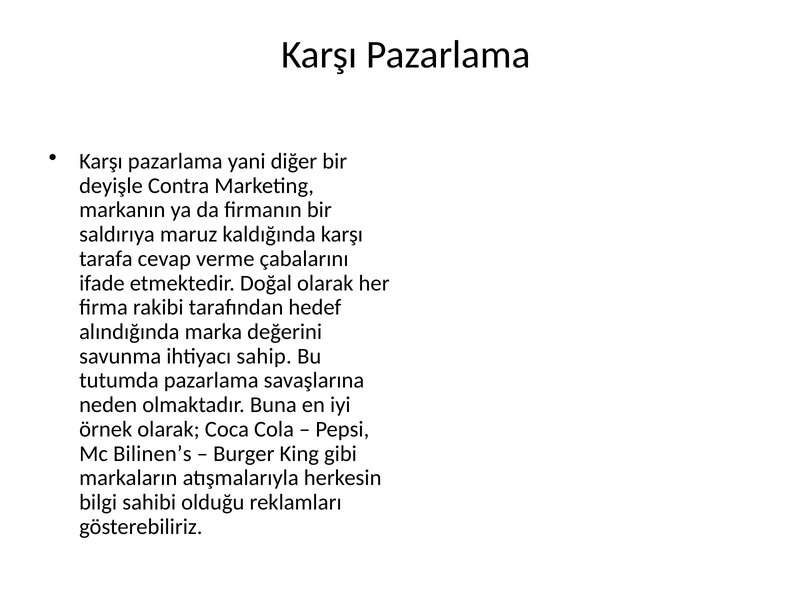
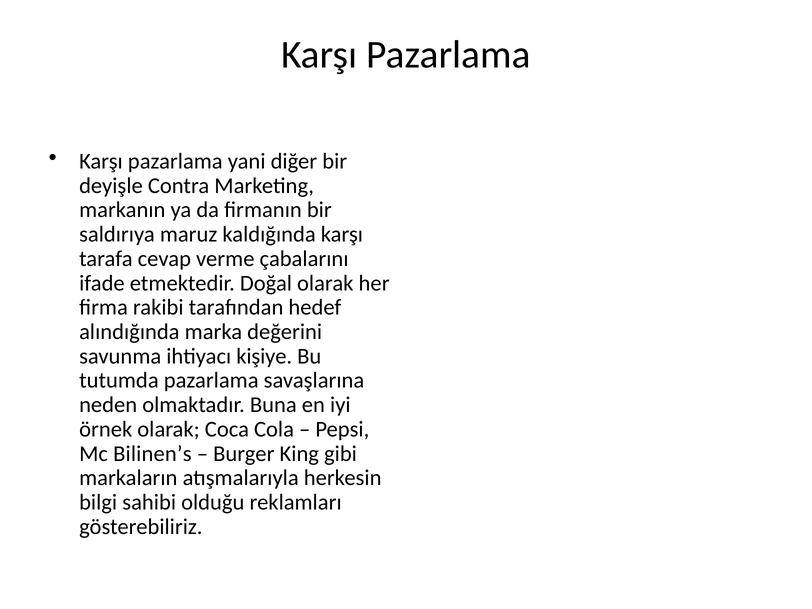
sahip: sahip -> kişiye
